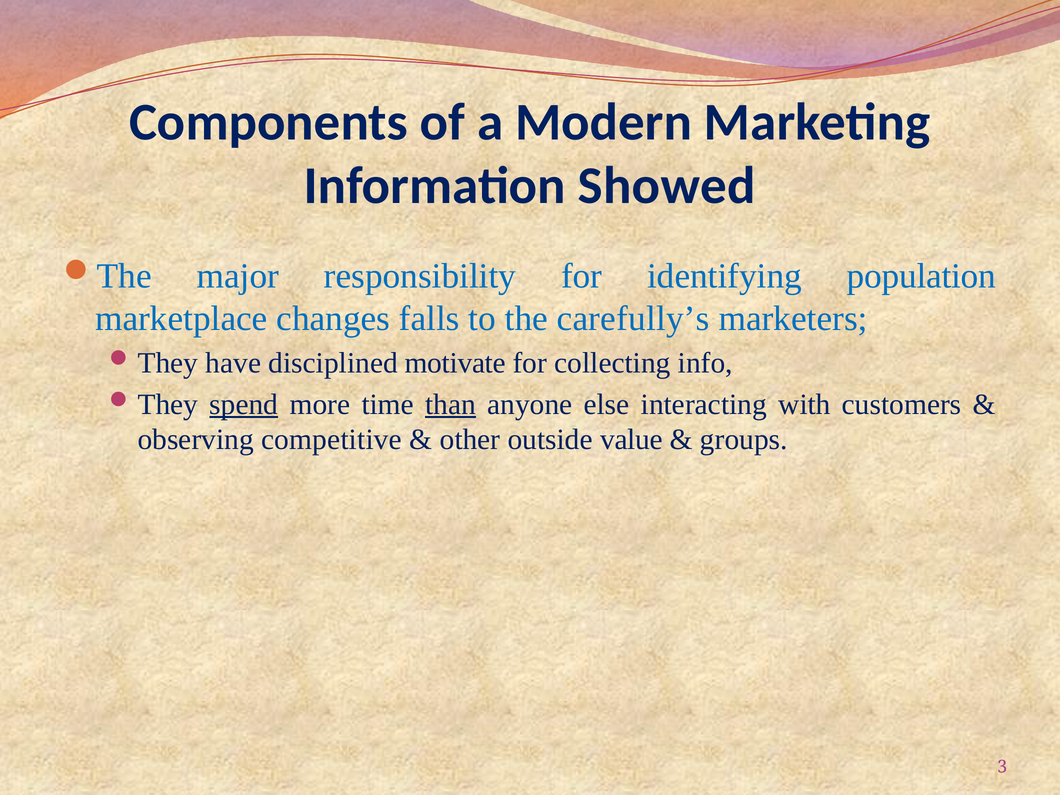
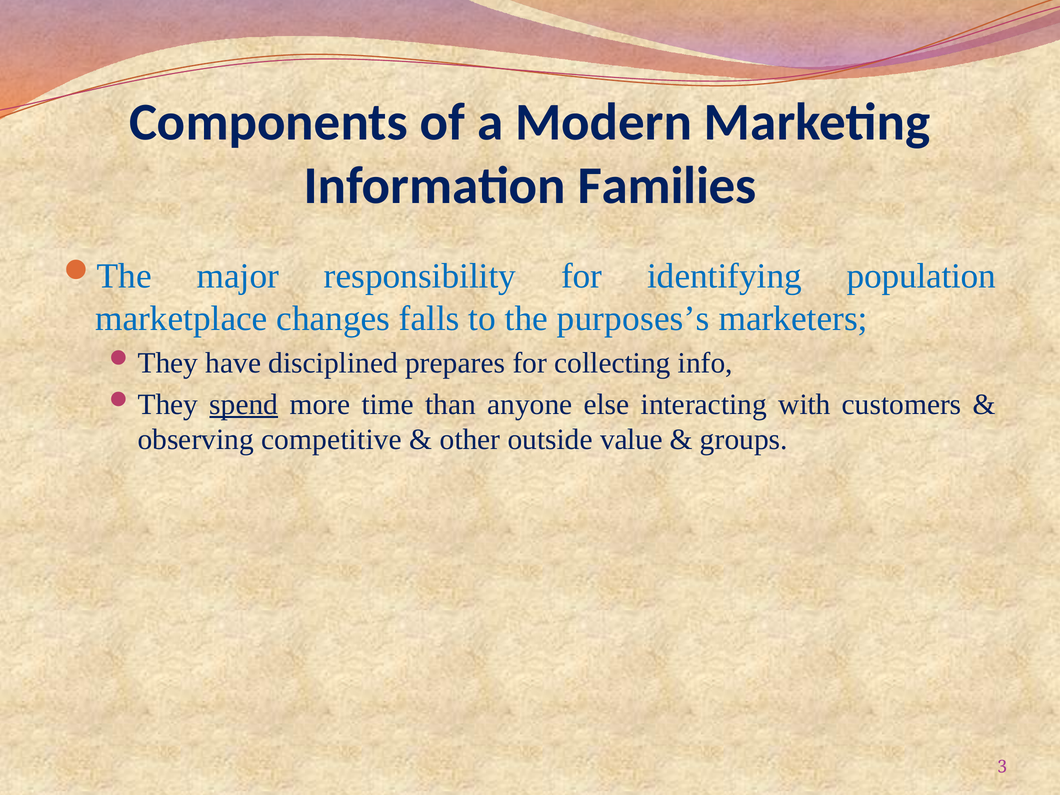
Showed: Showed -> Families
carefully’s: carefully’s -> purposes’s
motivate: motivate -> prepares
than underline: present -> none
